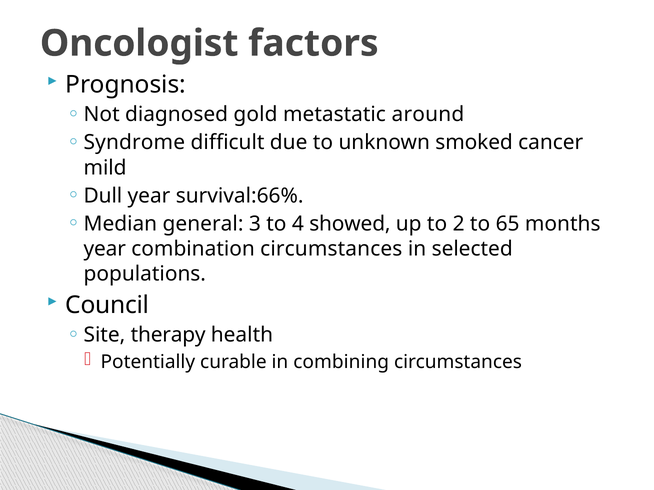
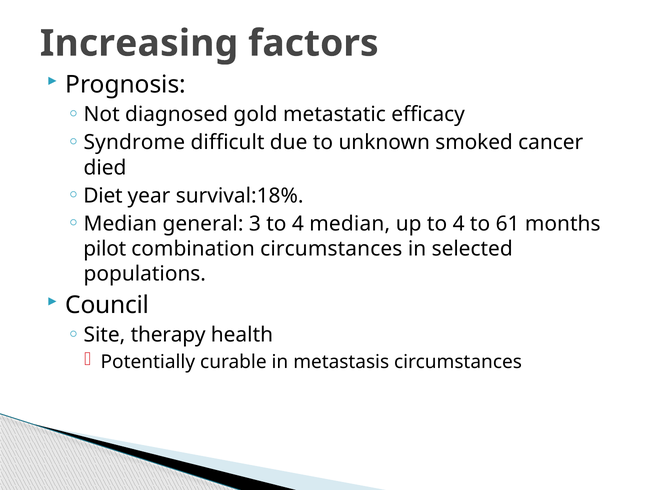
Oncologist: Oncologist -> Increasing
around: around -> efficacy
mild: mild -> died
Dull: Dull -> Diet
survival:66%: survival:66% -> survival:18%
4 showed: showed -> median
up to 2: 2 -> 4
65: 65 -> 61
year at (105, 249): year -> pilot
combining: combining -> metastasis
